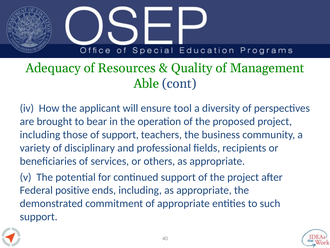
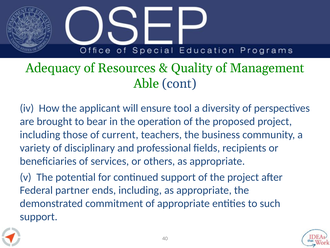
of support: support -> current
positive: positive -> partner
